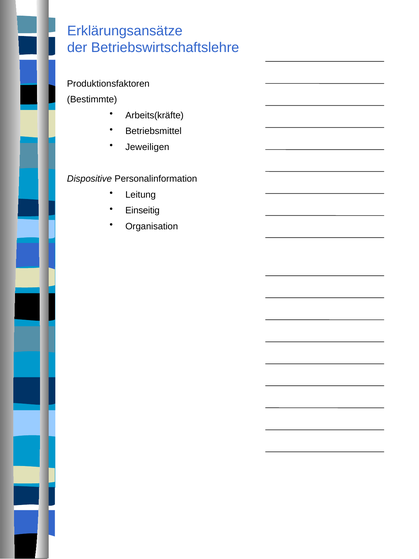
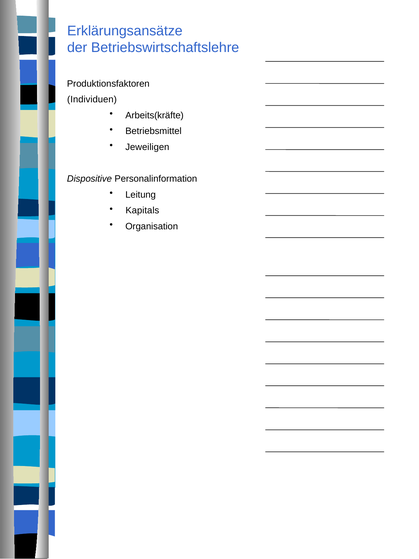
Bestimmte: Bestimmte -> Individuen
Einseitig: Einseitig -> Kapitals
